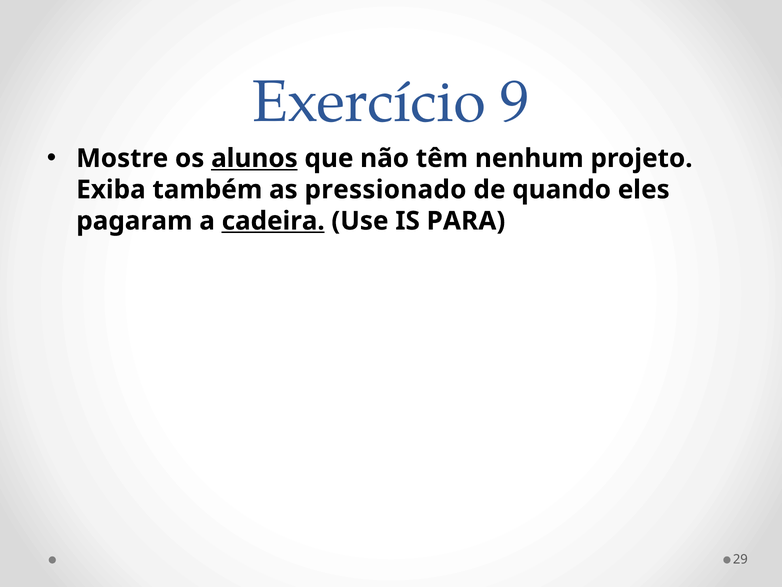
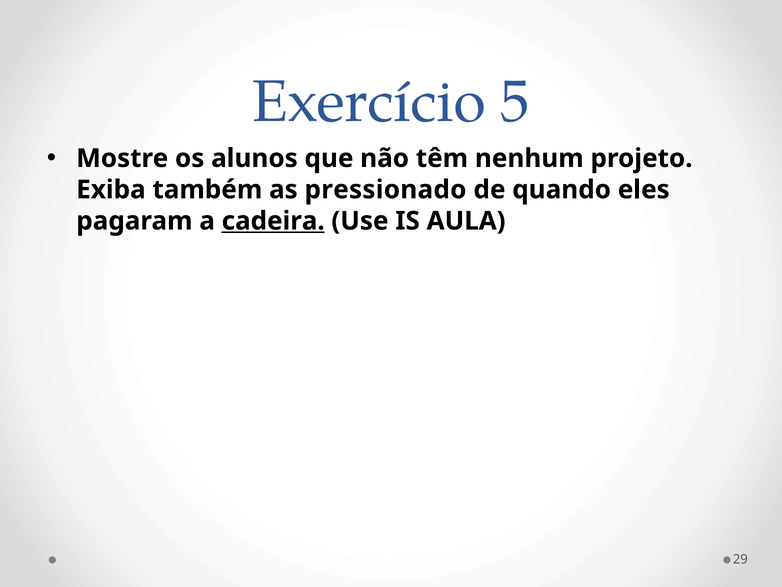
9: 9 -> 5
alunos underline: present -> none
PARA: PARA -> AULA
